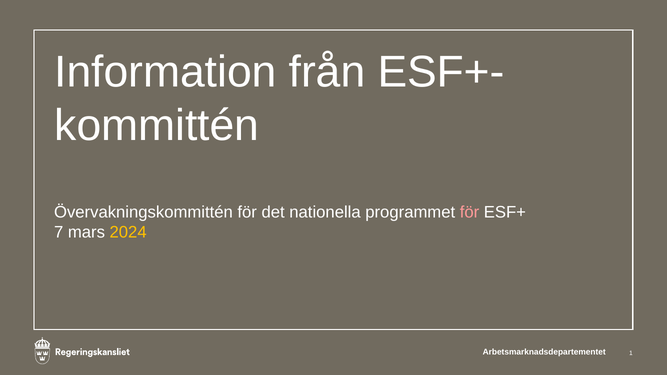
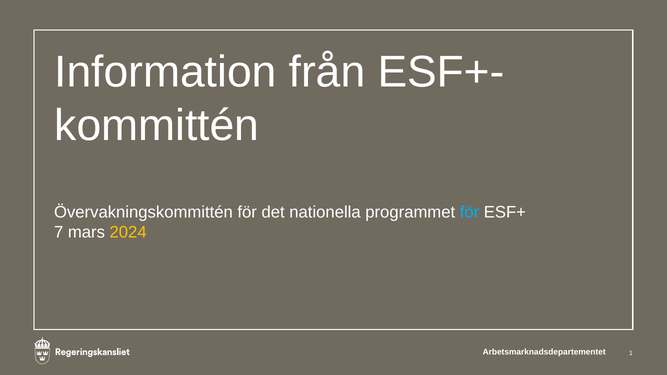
för at (469, 212) colour: pink -> light blue
